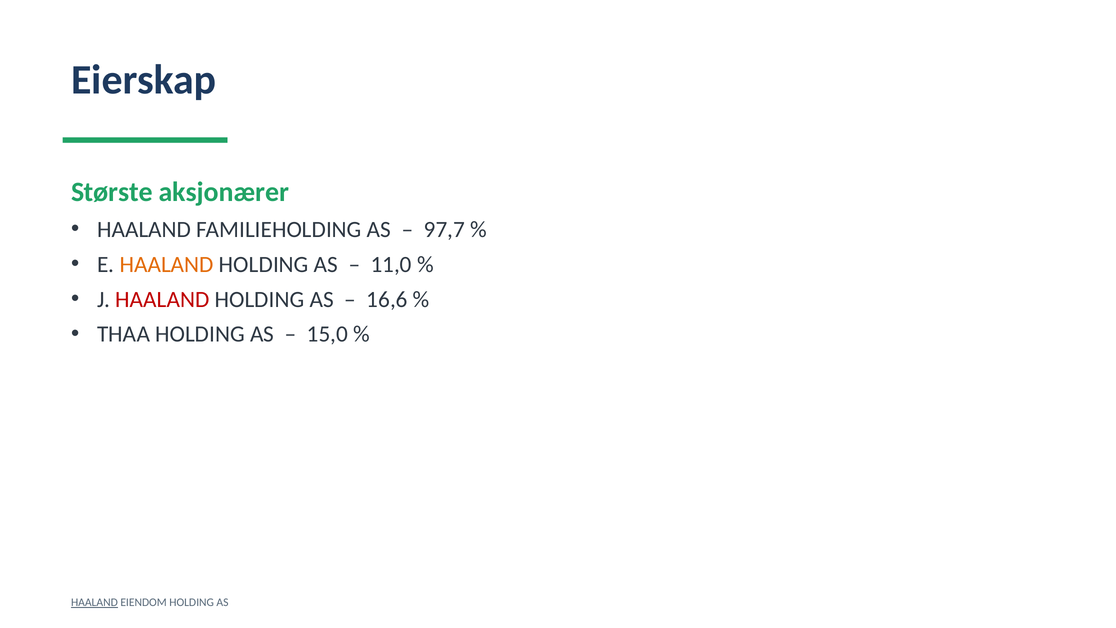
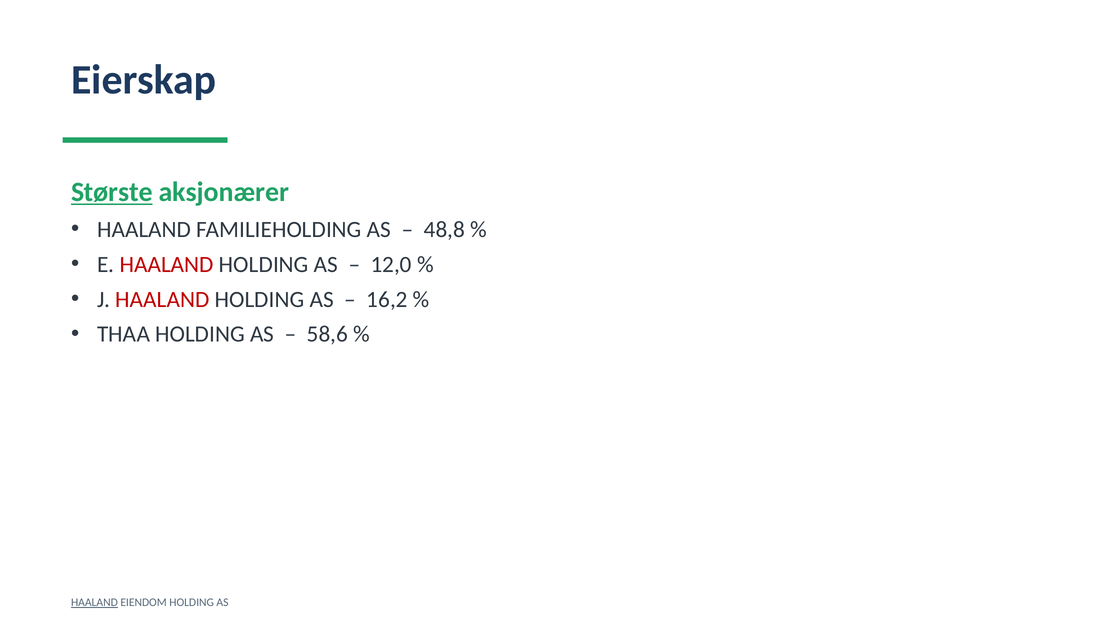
Største underline: none -> present
97,7: 97,7 -> 48,8
HAALAND at (167, 264) colour: orange -> red
11,0: 11,0 -> 12,0
16,6: 16,6 -> 16,2
15,0: 15,0 -> 58,6
